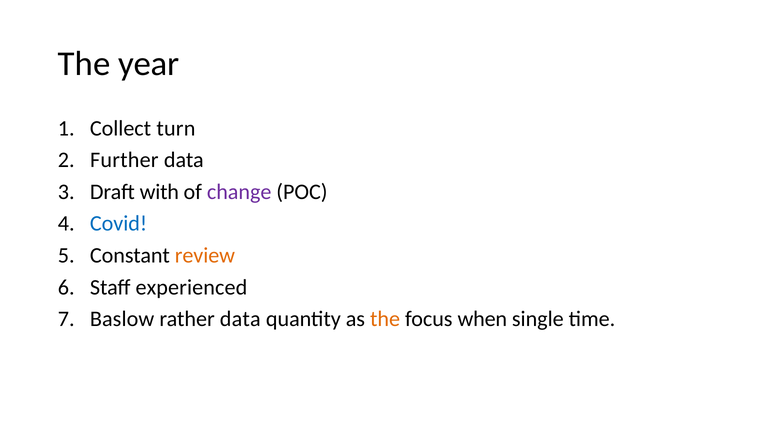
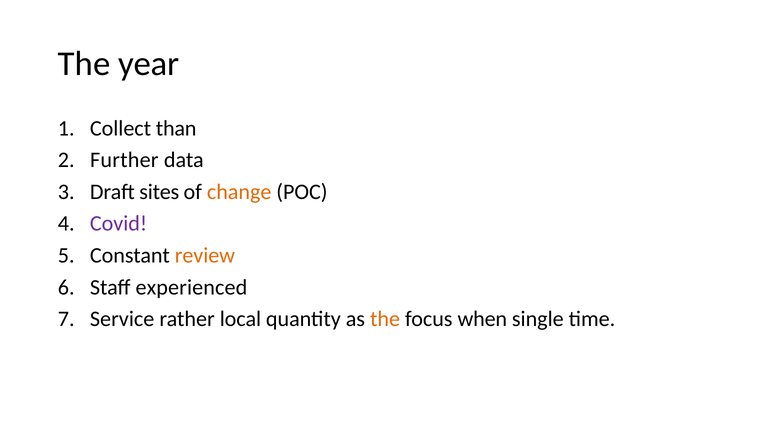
turn: turn -> than
with: with -> sites
change colour: purple -> orange
Covid colour: blue -> purple
Baslow: Baslow -> Service
rather data: data -> local
